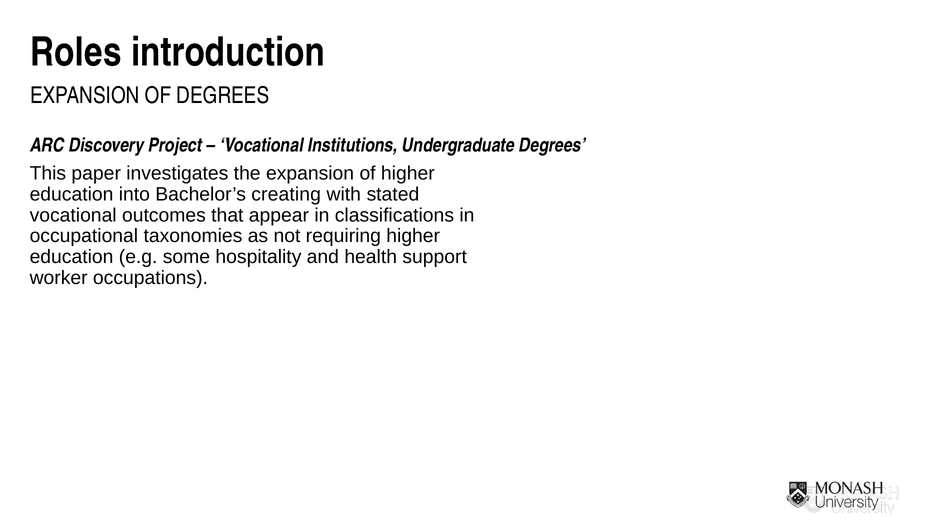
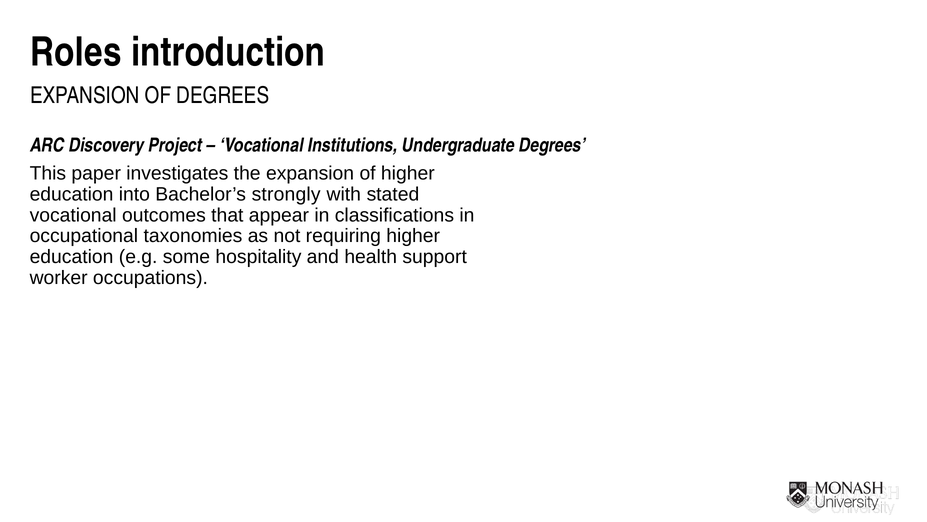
creating: creating -> strongly
